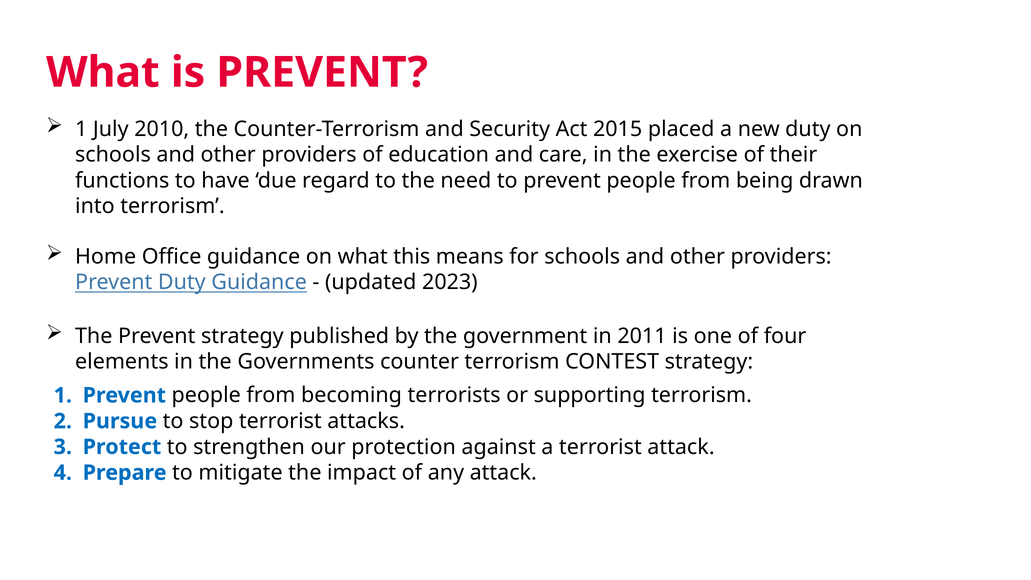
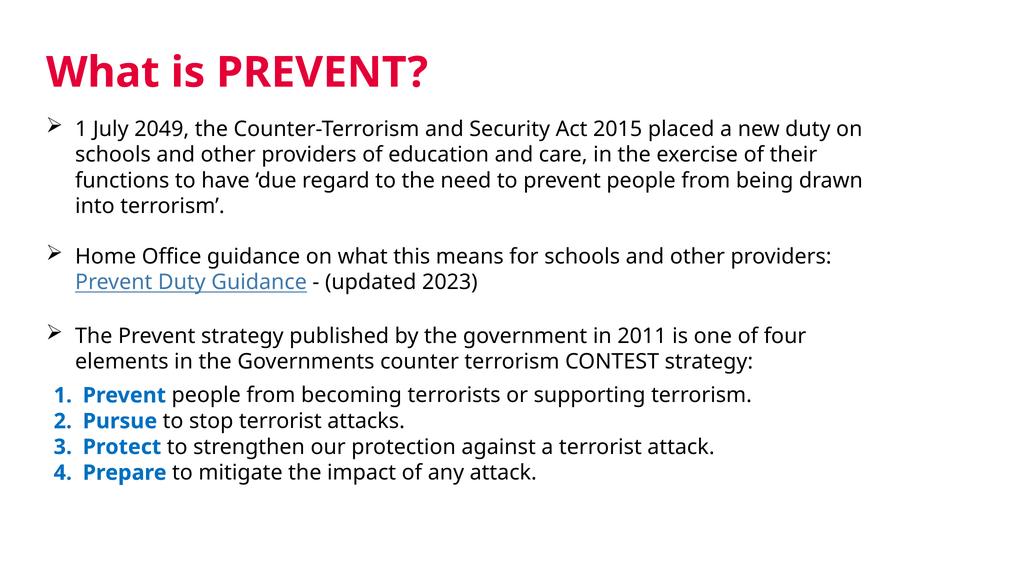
2010: 2010 -> 2049
